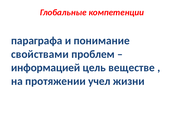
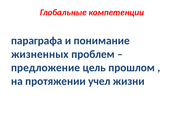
свойствами: свойствами -> жизненных
информацией: информацией -> предложение
веществе: веществе -> прошлом
